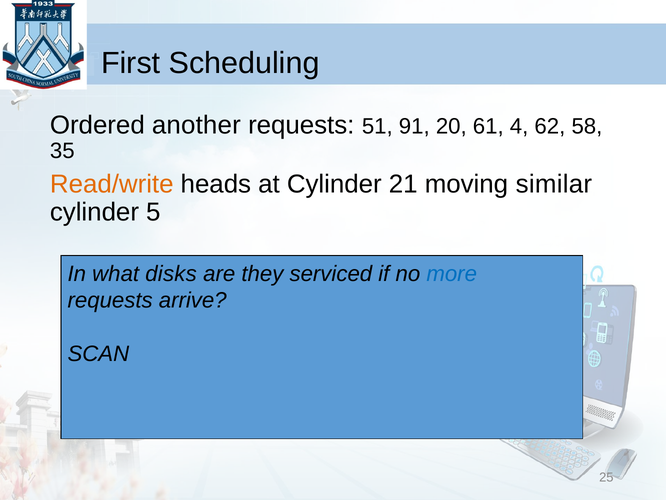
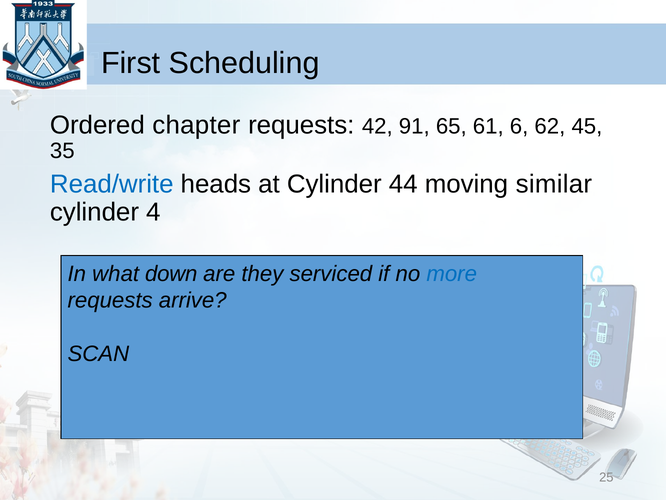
another: another -> chapter
51: 51 -> 42
20: 20 -> 65
4: 4 -> 6
58: 58 -> 45
Read/write colour: orange -> blue
21: 21 -> 44
5: 5 -> 4
disks: disks -> down
